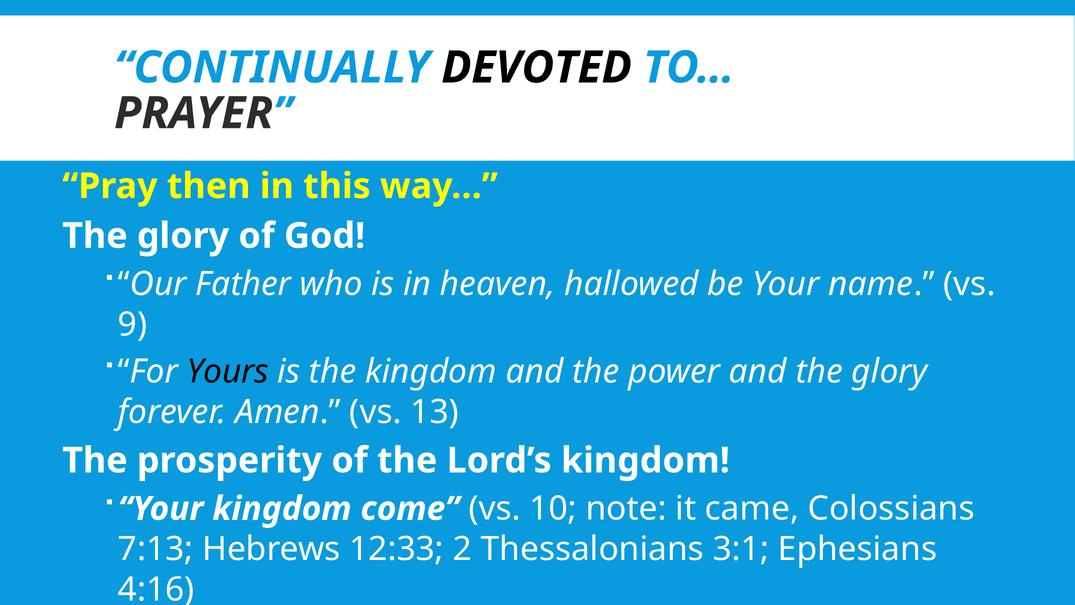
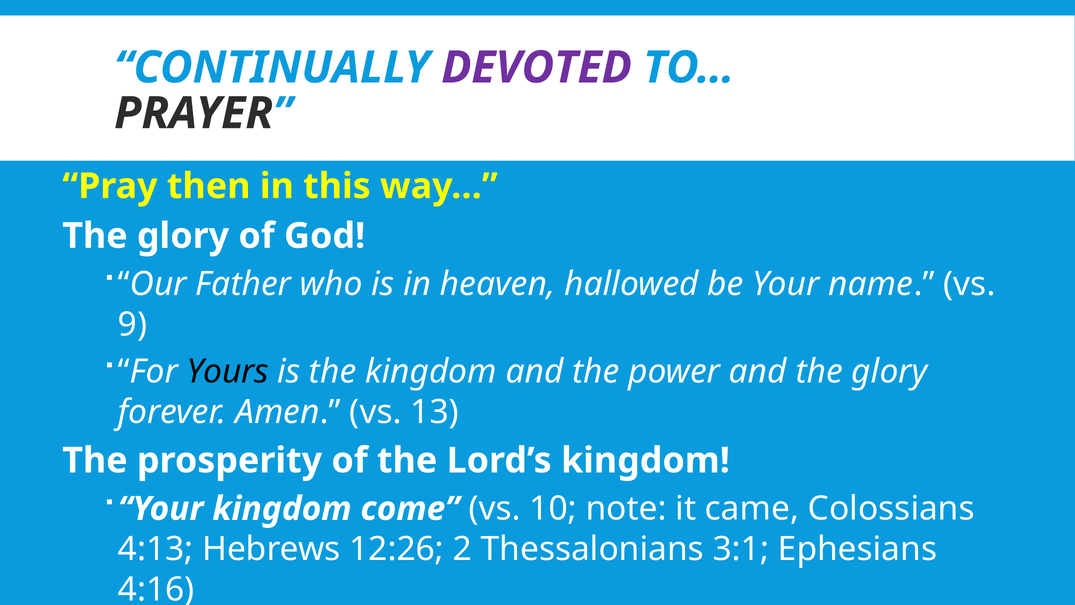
DEVOTED colour: black -> purple
7:13: 7:13 -> 4:13
12:33: 12:33 -> 12:26
